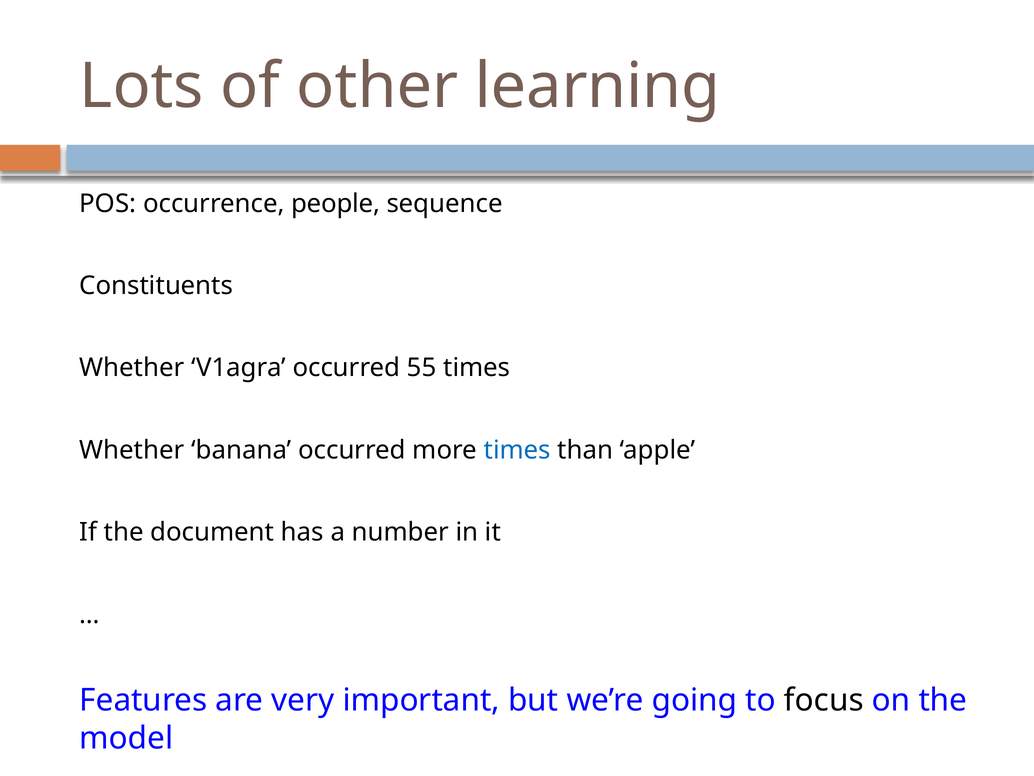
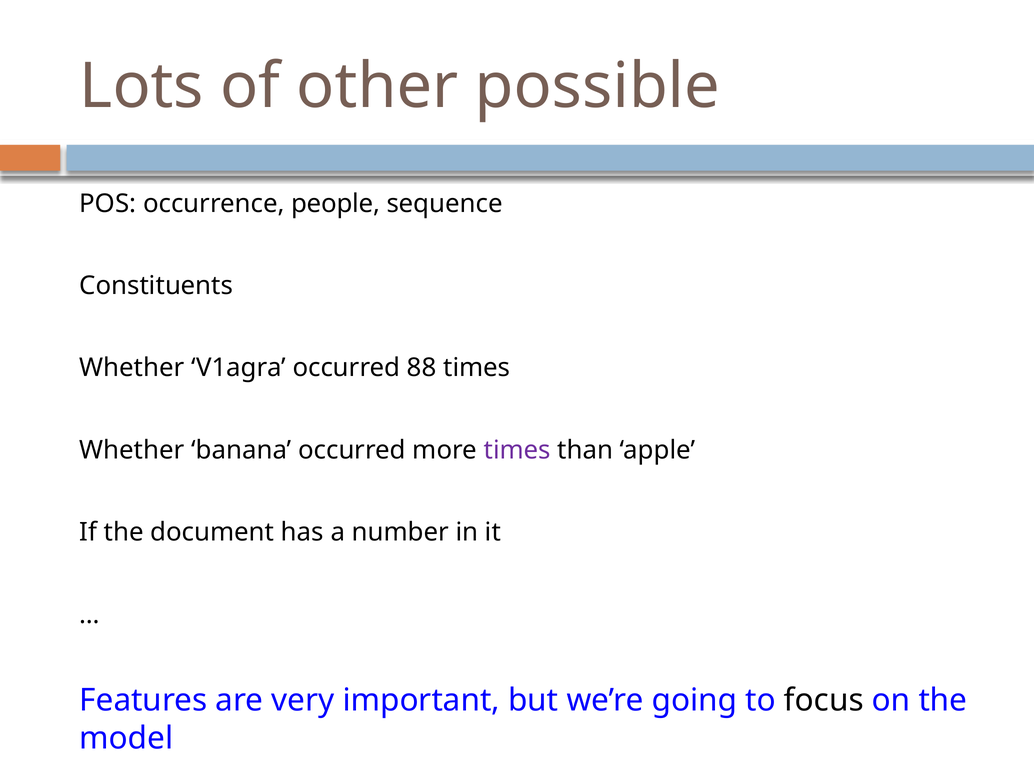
learning: learning -> possible
55: 55 -> 88
times at (517, 450) colour: blue -> purple
